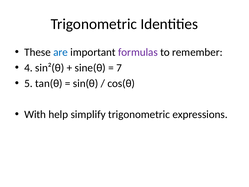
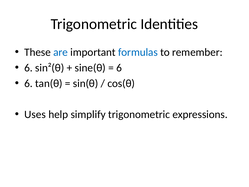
formulas colour: purple -> blue
4 at (28, 68): 4 -> 6
7 at (119, 68): 7 -> 6
5 at (28, 83): 5 -> 6
With: With -> Uses
